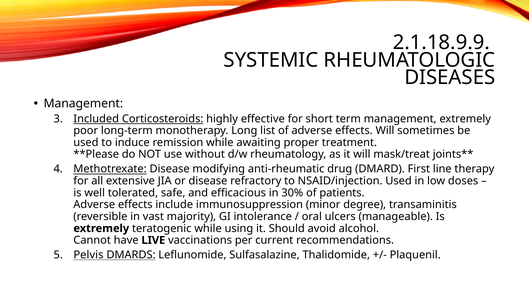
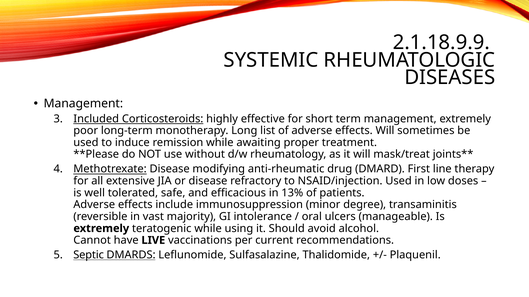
30%: 30% -> 13%
Pelvis: Pelvis -> Septic
